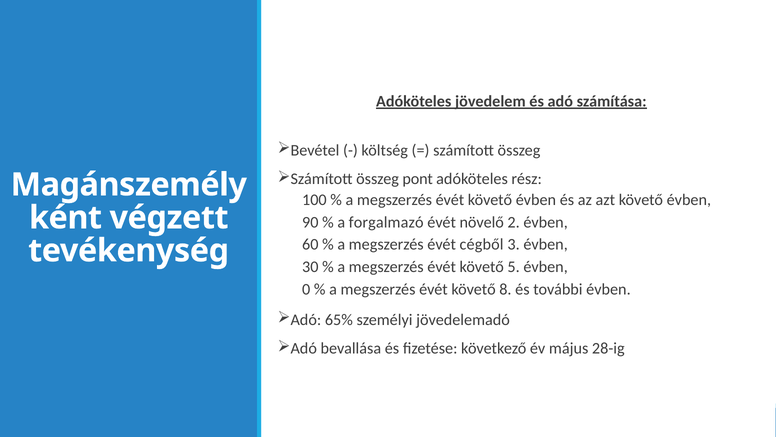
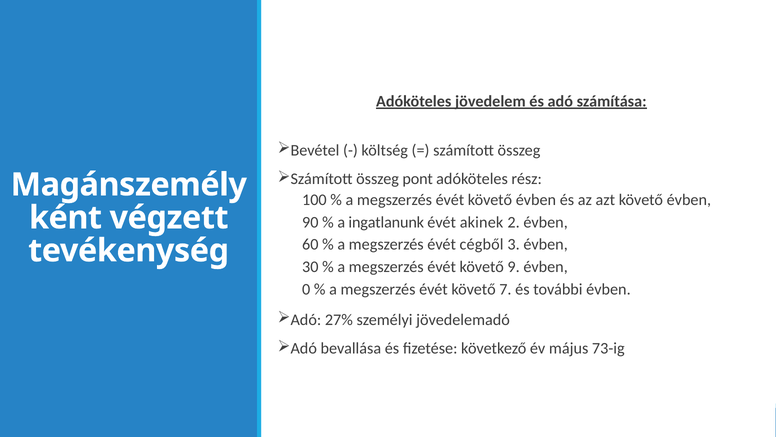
forgalmazó: forgalmazó -> ingatlanunk
növelő: növelő -> akinek
5: 5 -> 9
8: 8 -> 7
65%: 65% -> 27%
28-ig: 28-ig -> 73-ig
